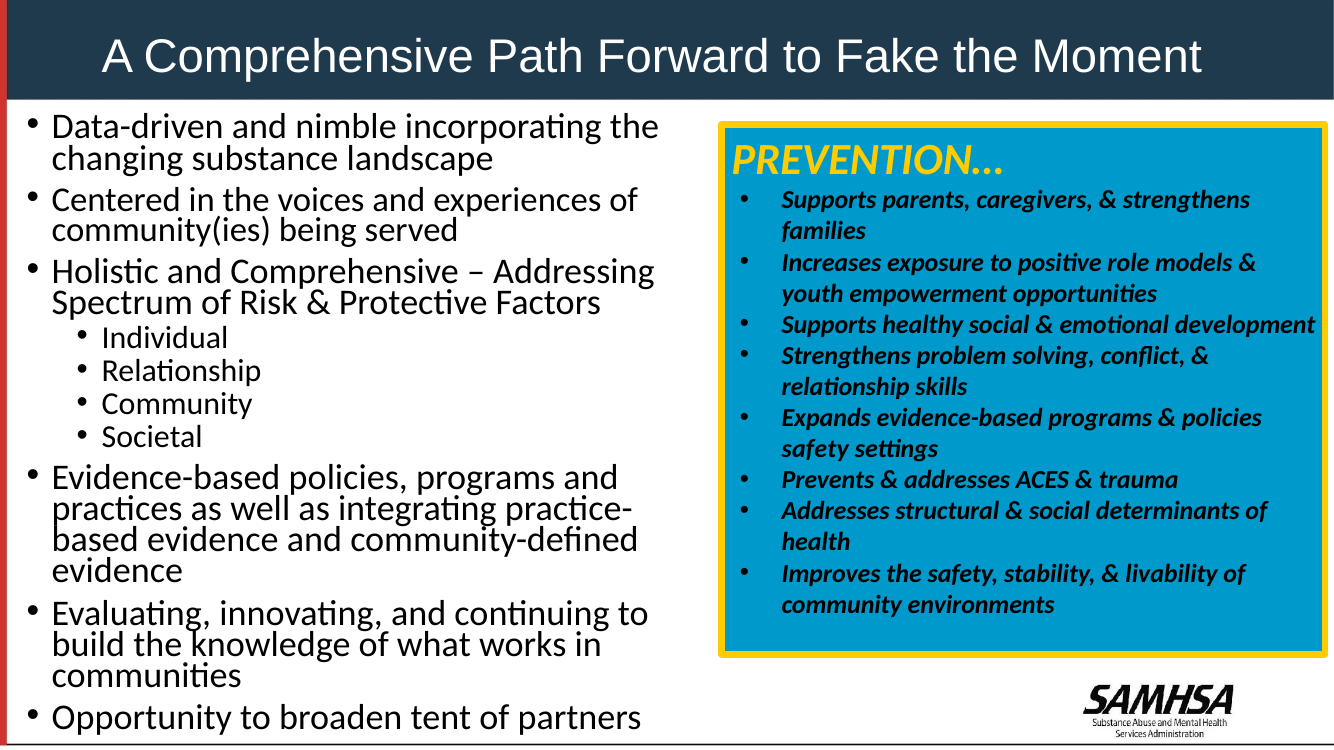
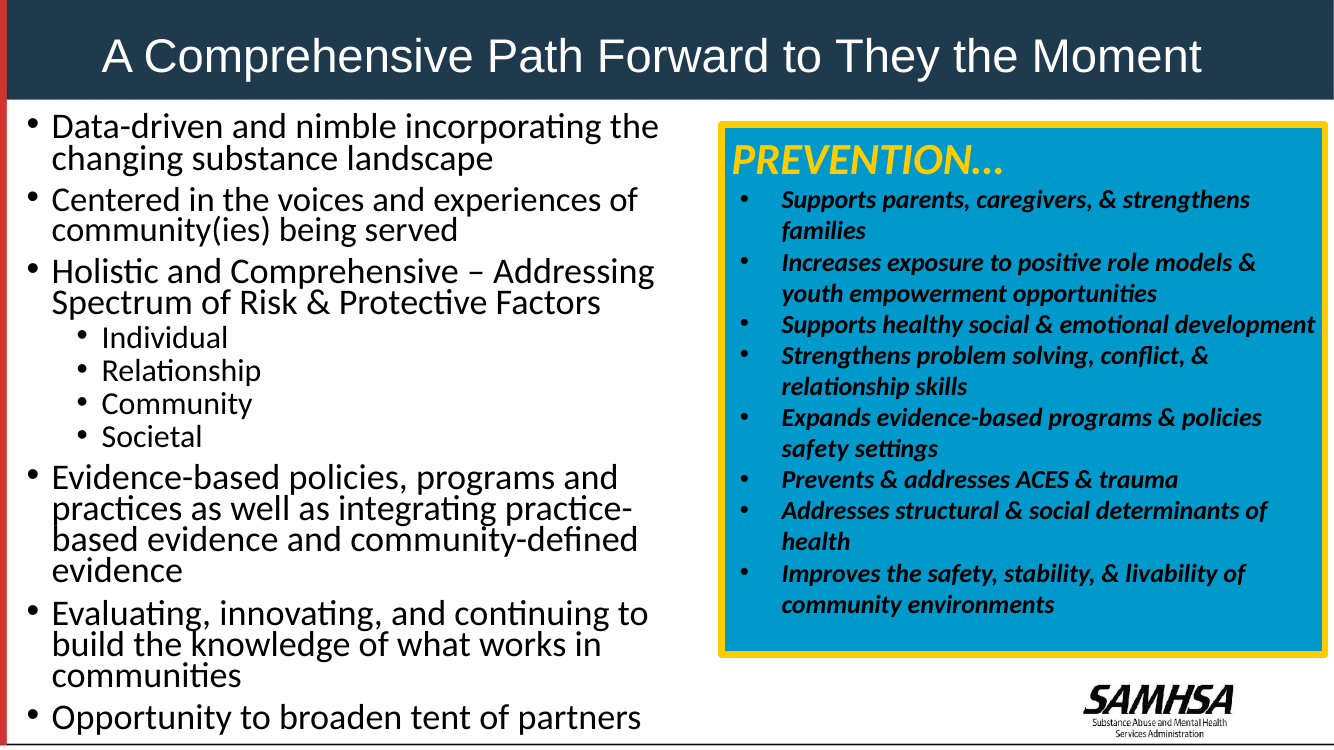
Fake: Fake -> They
